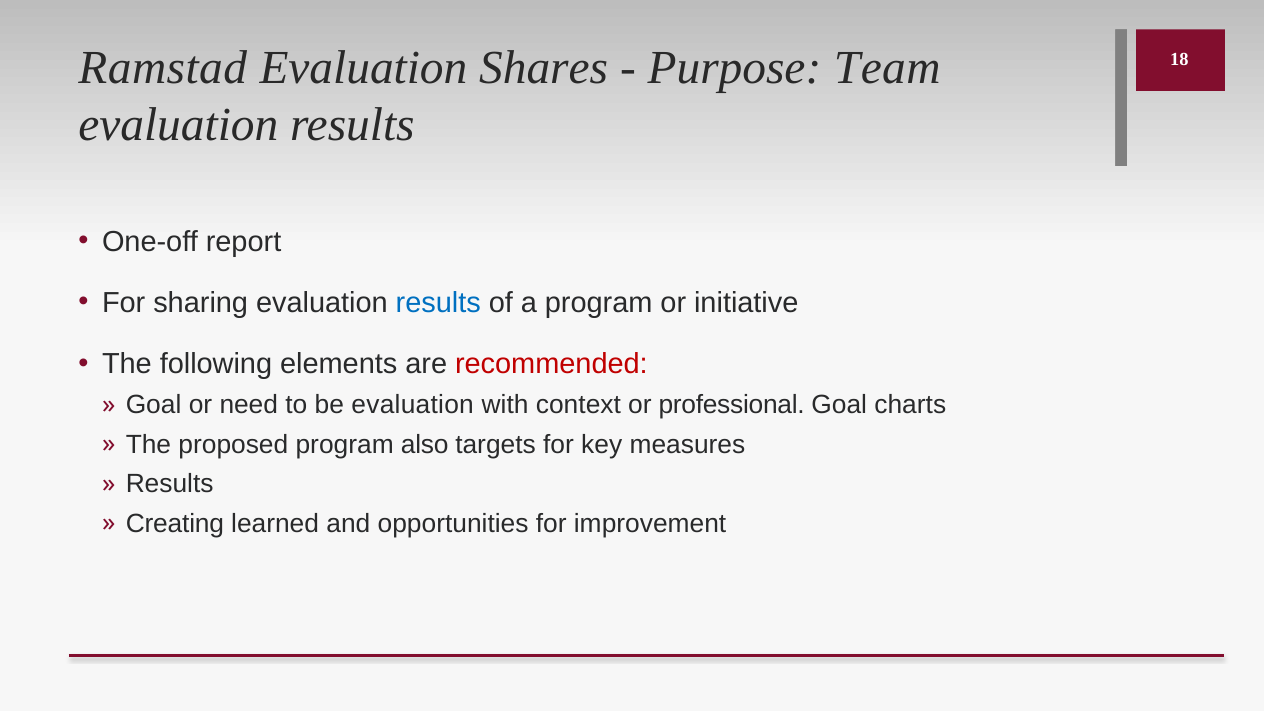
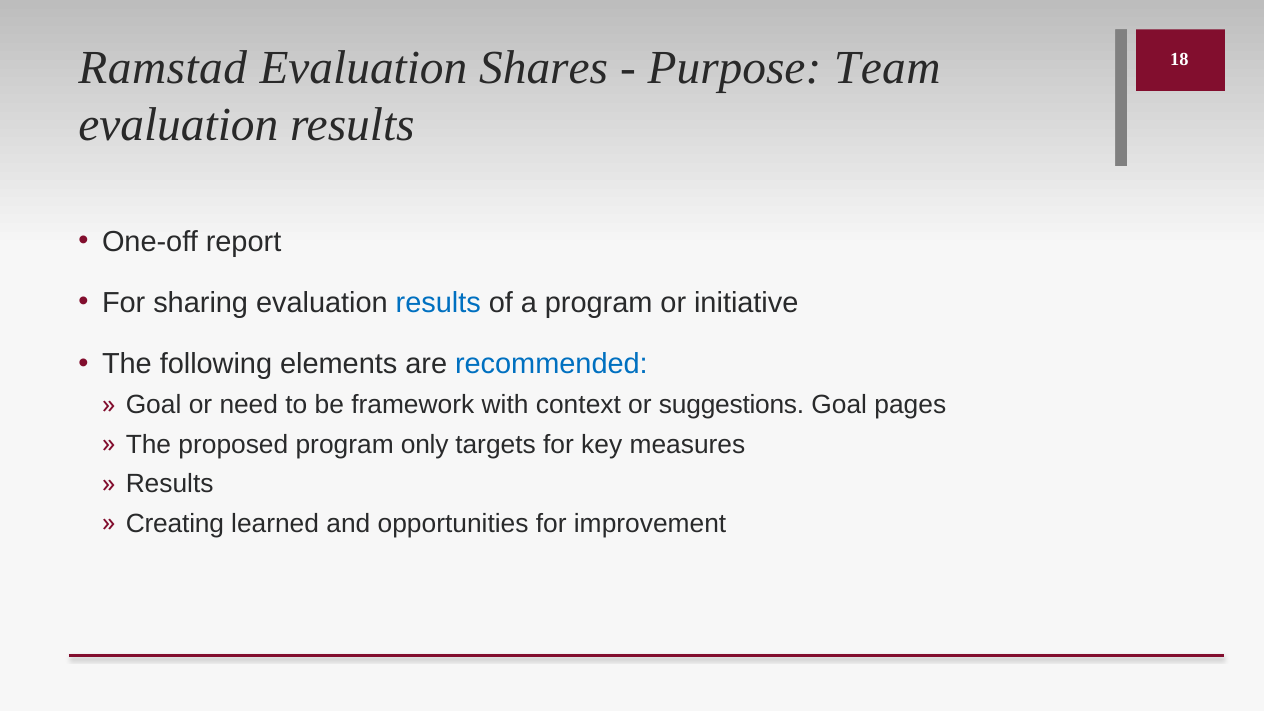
recommended colour: red -> blue
be evaluation: evaluation -> framework
professional: professional -> suggestions
charts: charts -> pages
also: also -> only
